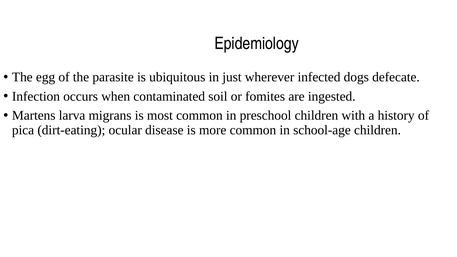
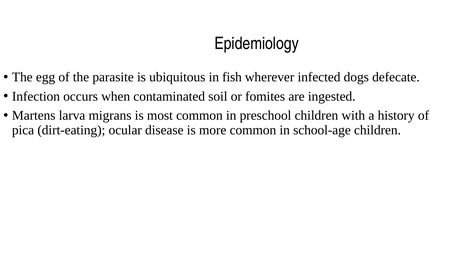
just: just -> fish
